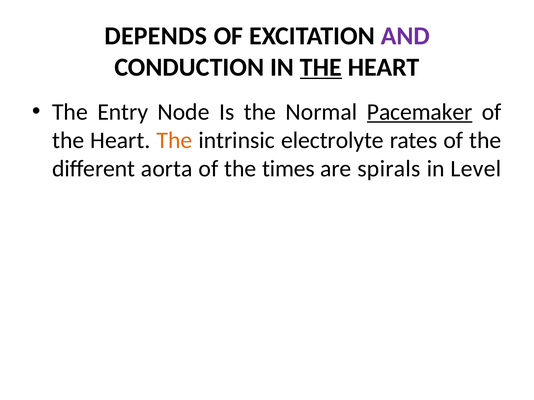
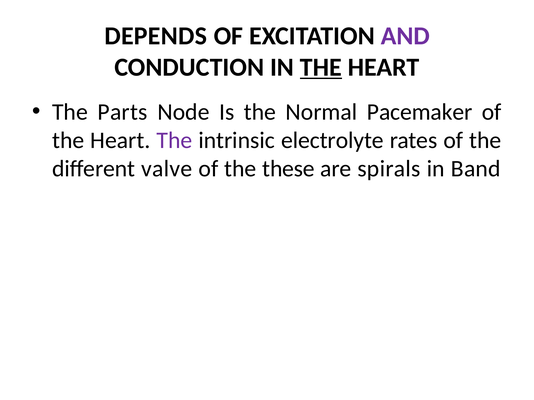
Entry: Entry -> Parts
Pacemaker underline: present -> none
The at (174, 141) colour: orange -> purple
aorta: aorta -> valve
times: times -> these
Level: Level -> Band
